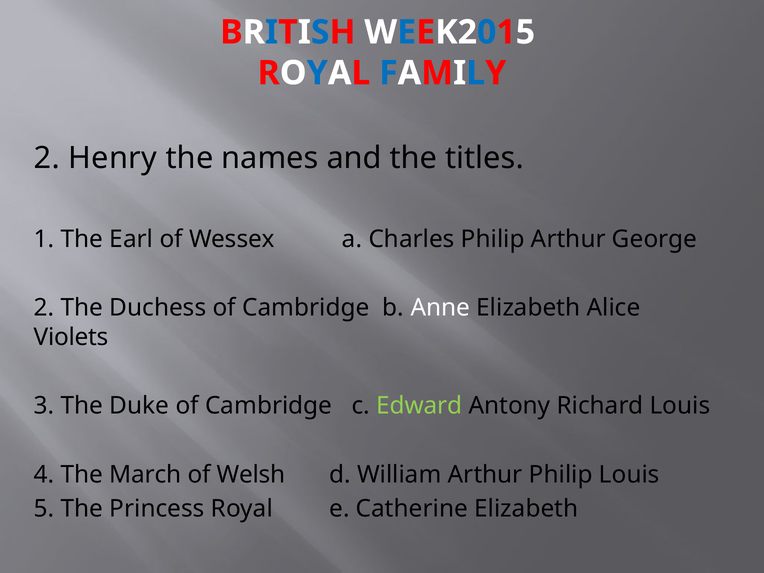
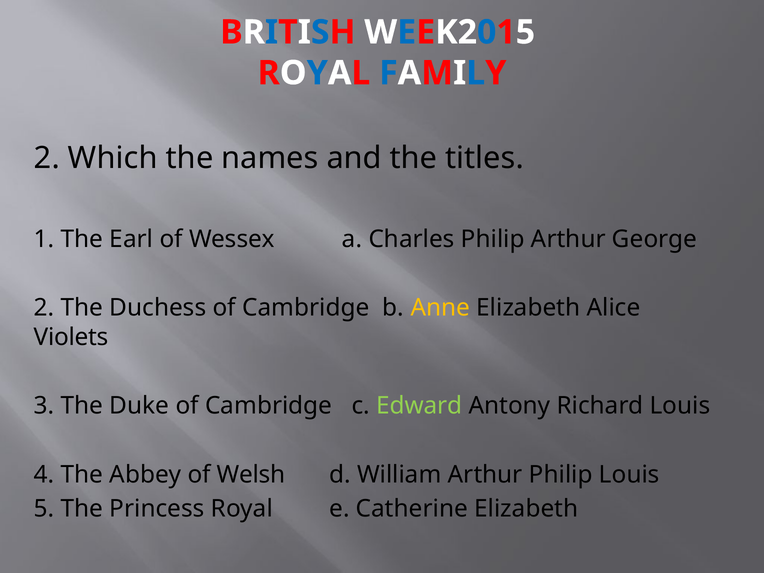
Henry: Henry -> Which
Anne colour: white -> yellow
March: March -> Abbey
